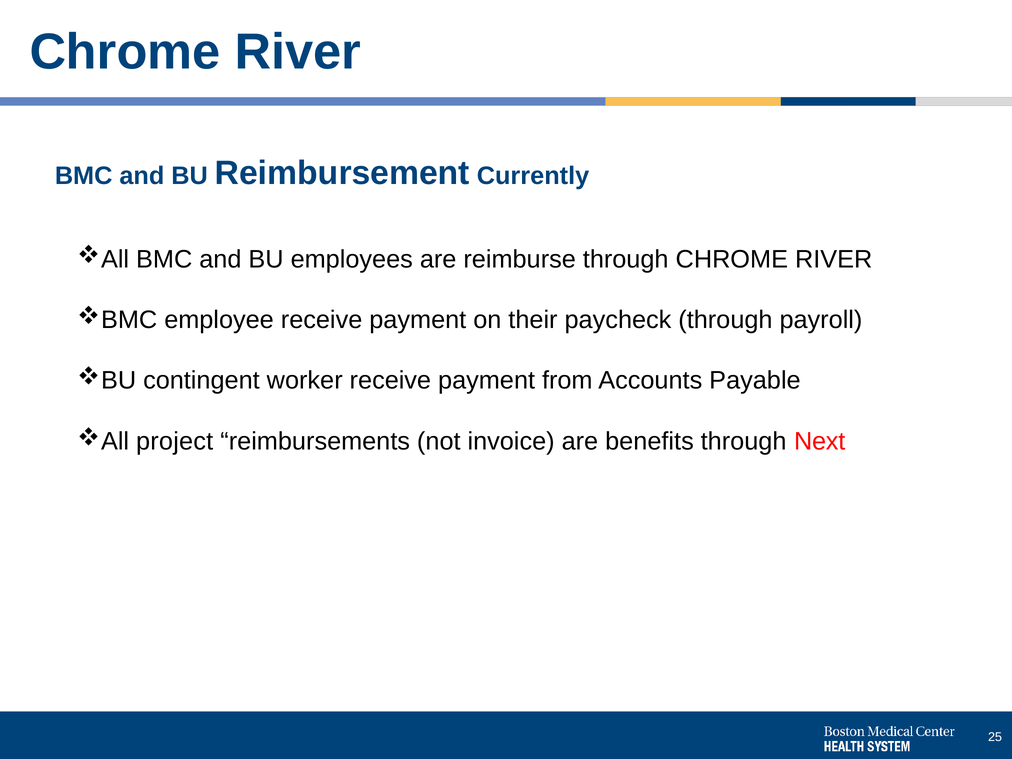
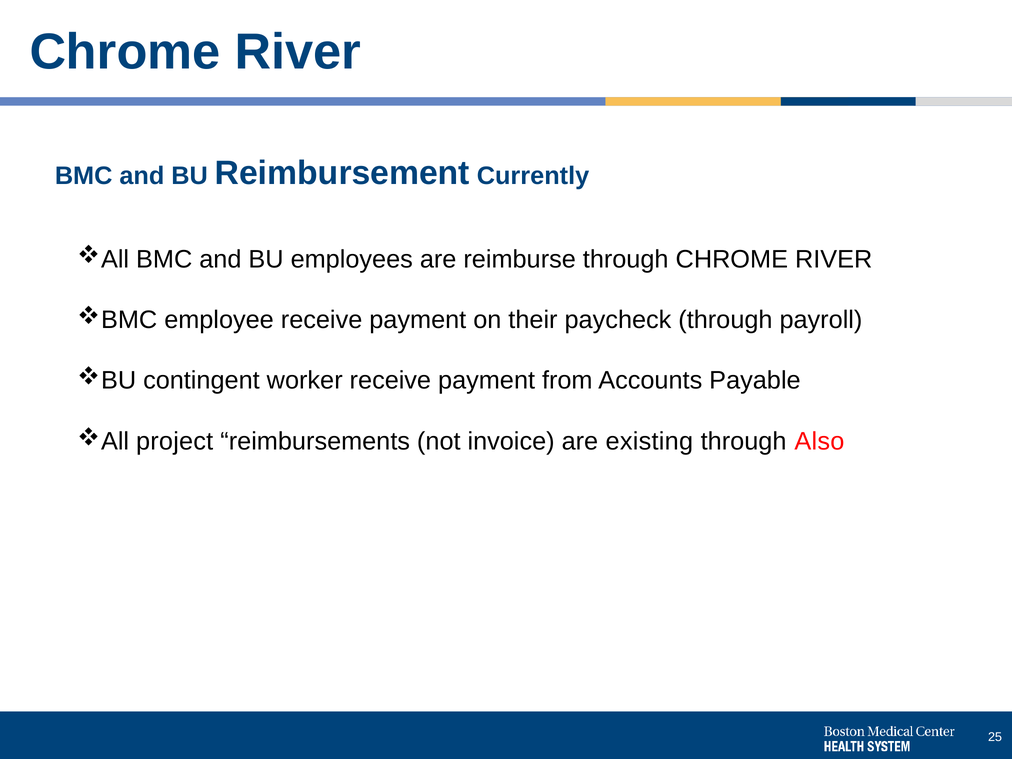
benefits: benefits -> existing
Next: Next -> Also
